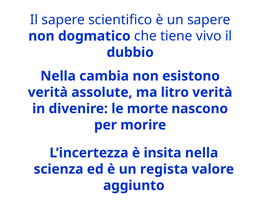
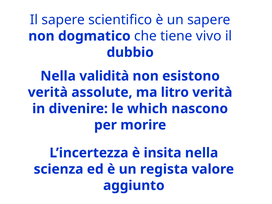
cambia: cambia -> validità
morte: morte -> which
